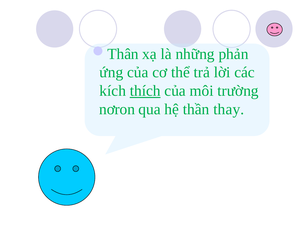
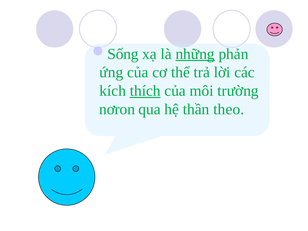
Thân: Thân -> Sống
những underline: none -> present
thay: thay -> theo
